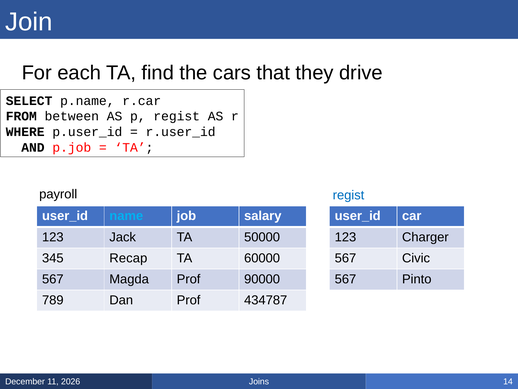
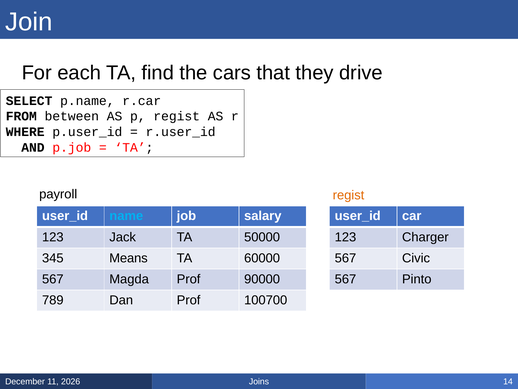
regist at (349, 195) colour: blue -> orange
Recap: Recap -> Means
434787: 434787 -> 100700
